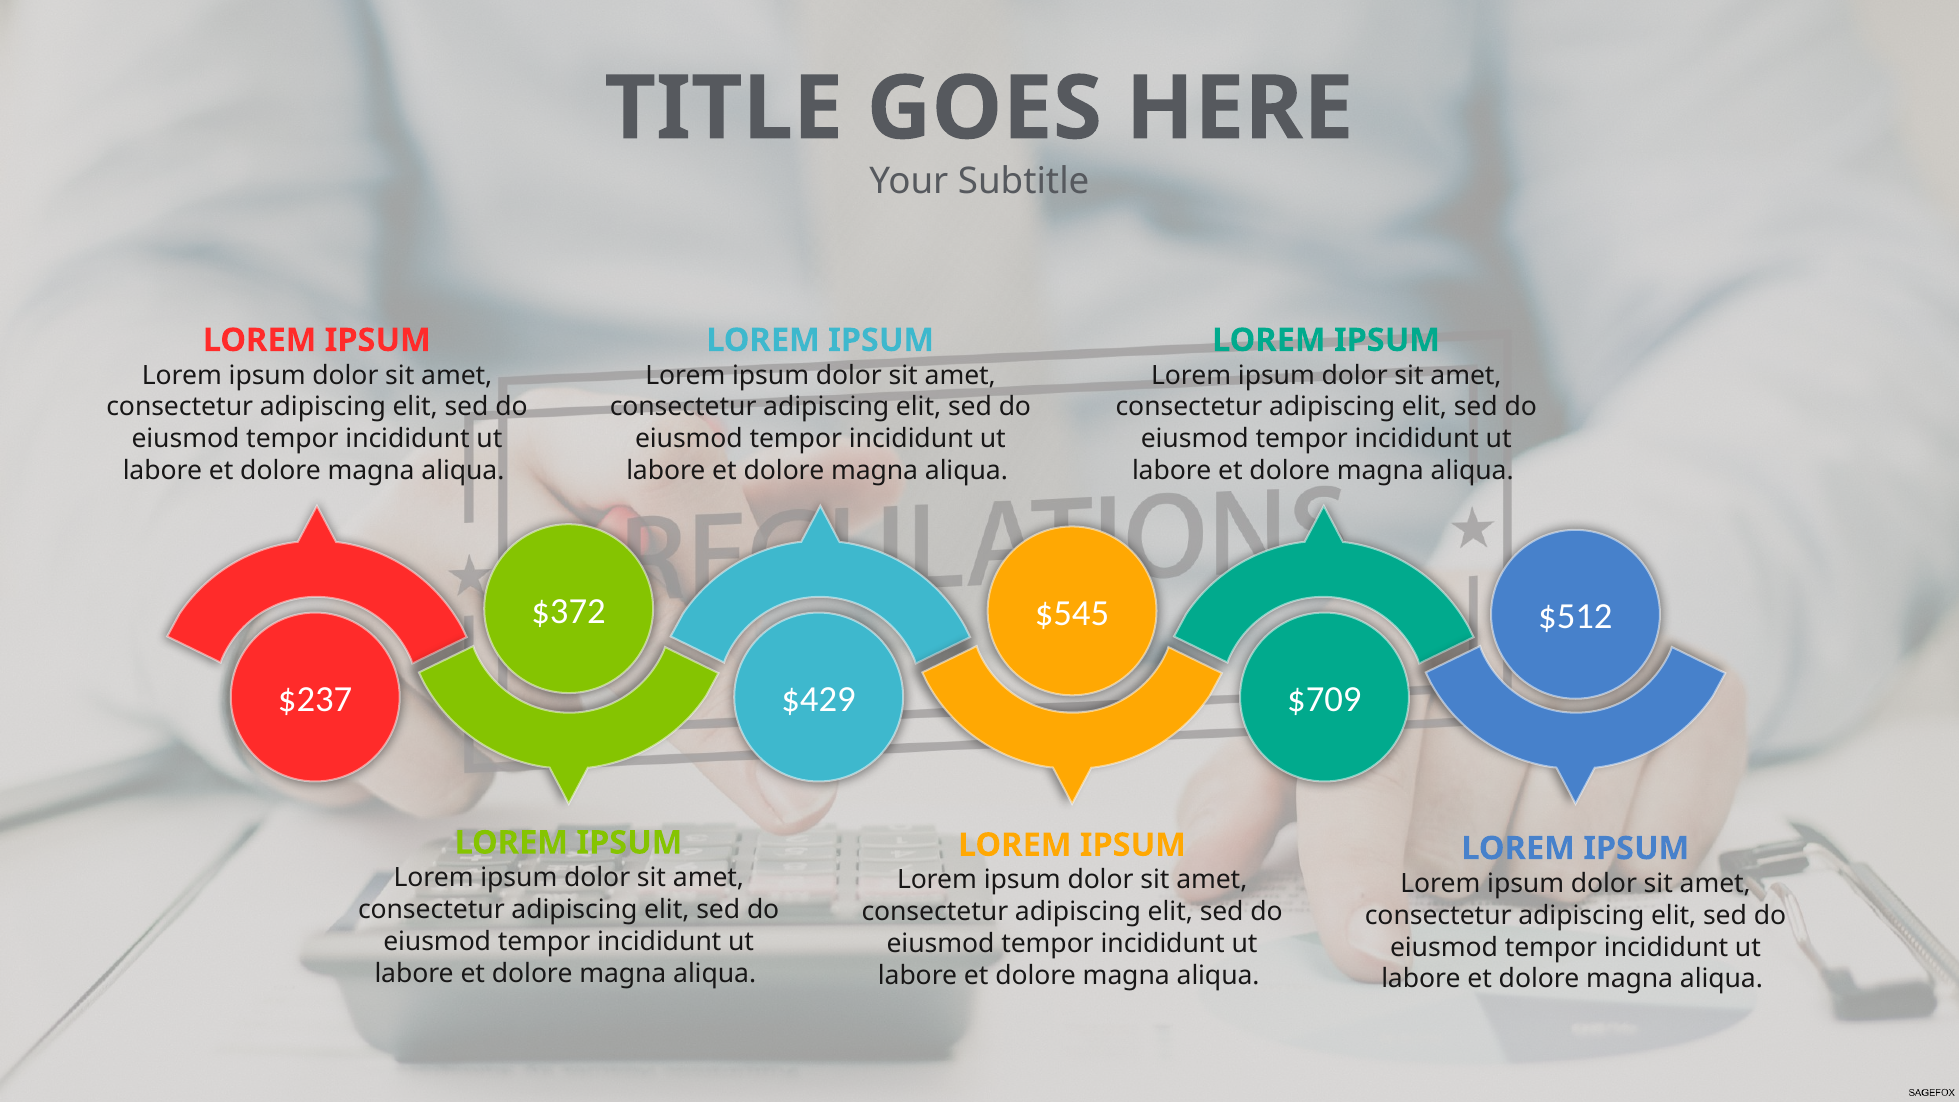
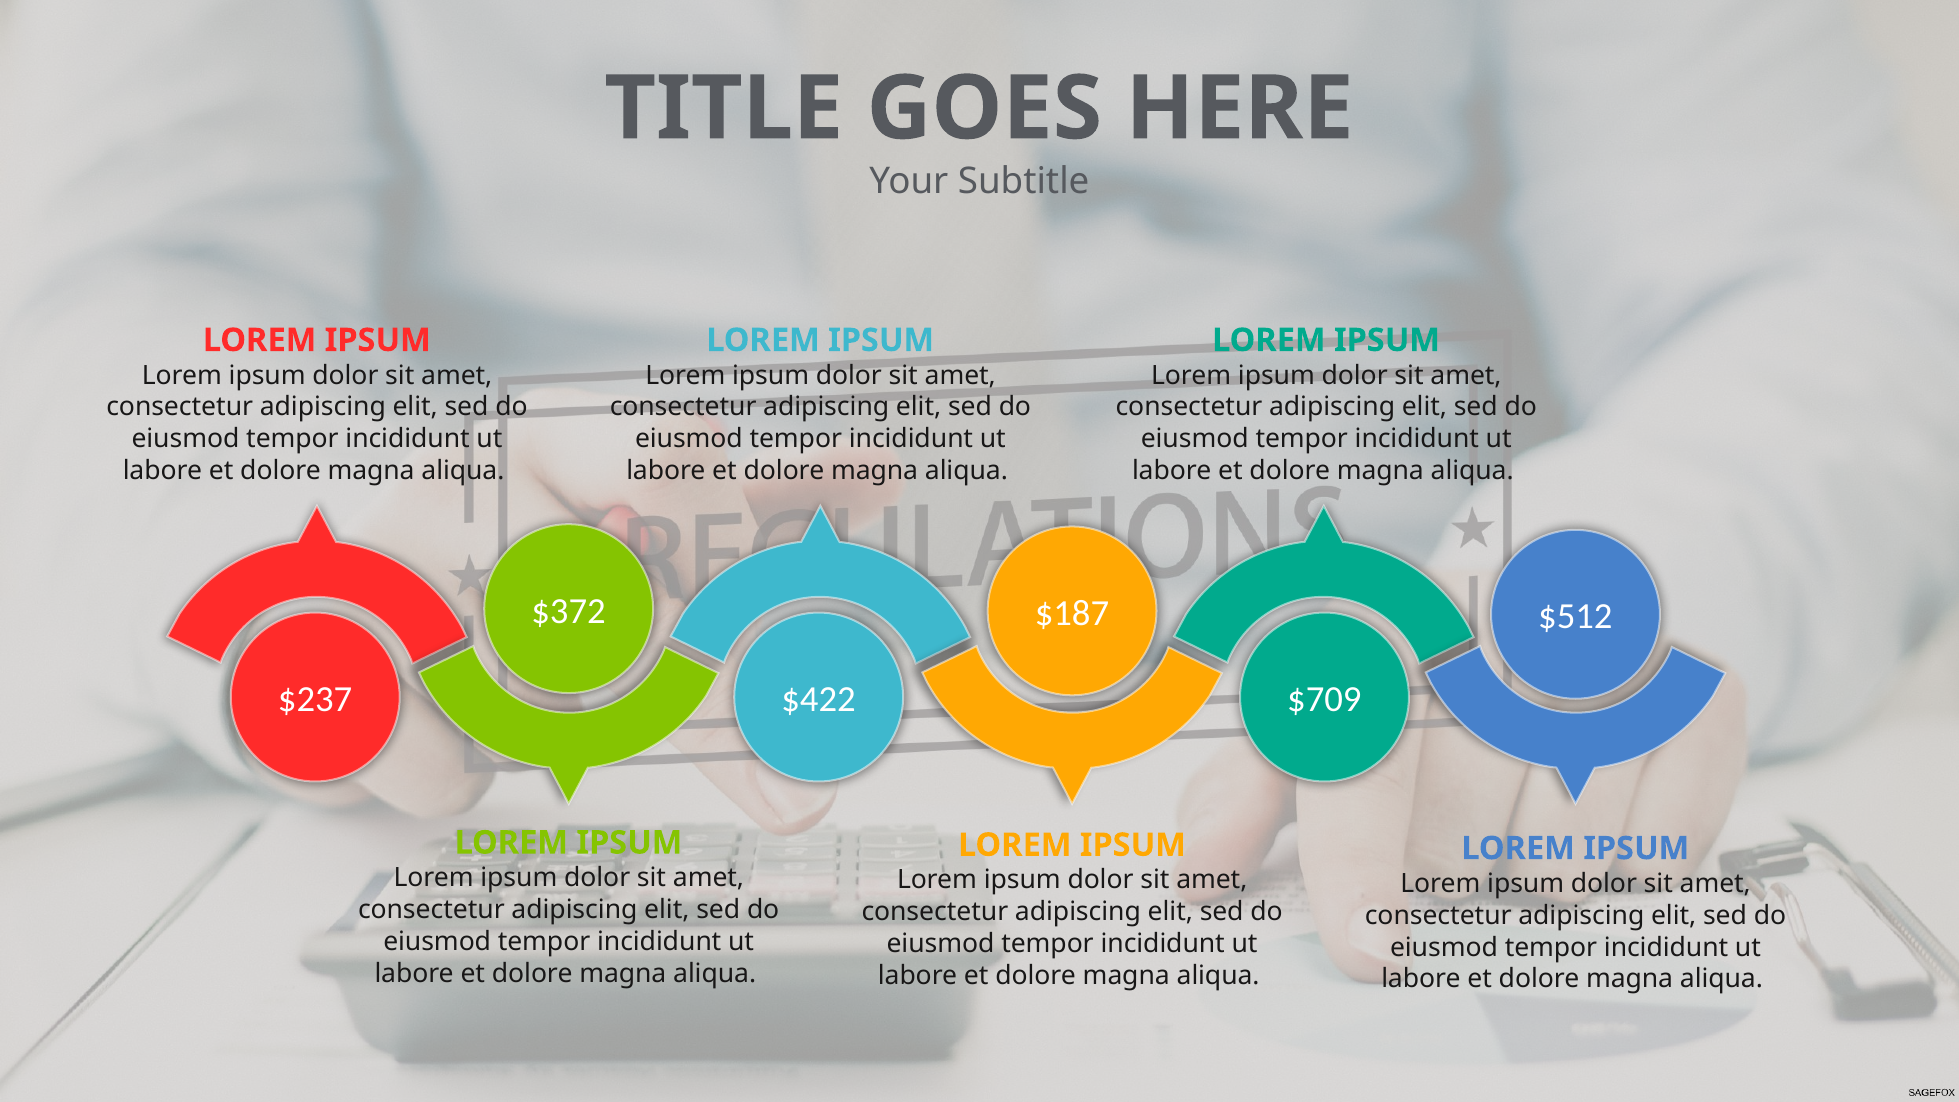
$545: $545 -> $187
$429: $429 -> $422
